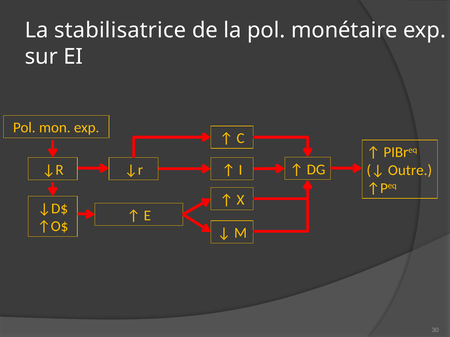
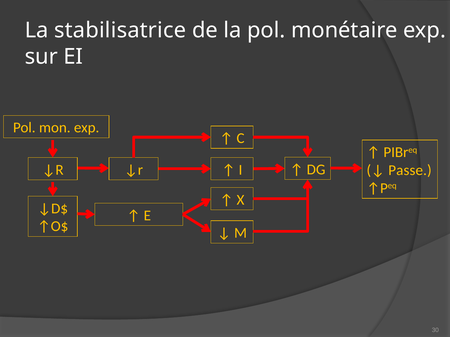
Outre: Outre -> Passe
